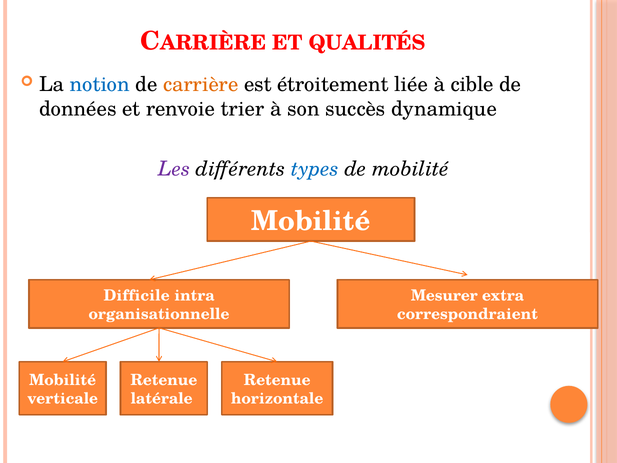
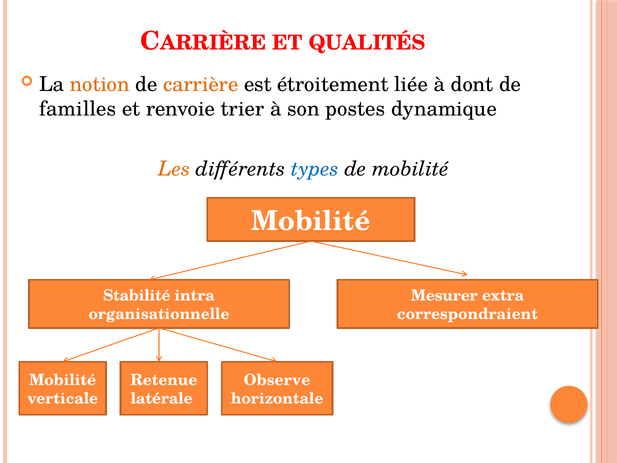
notion colour: blue -> orange
cible: cible -> dont
données: données -> familles
succès: succès -> postes
Les colour: purple -> orange
Difficile: Difficile -> Stabilité
Retenue at (277, 380): Retenue -> Observe
